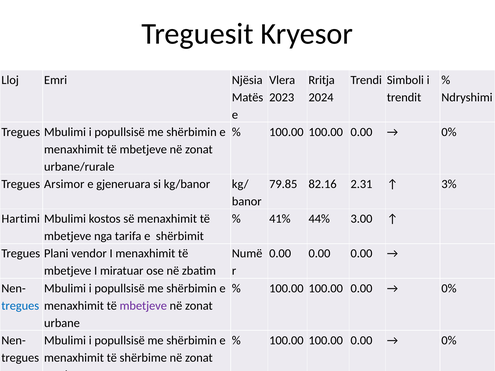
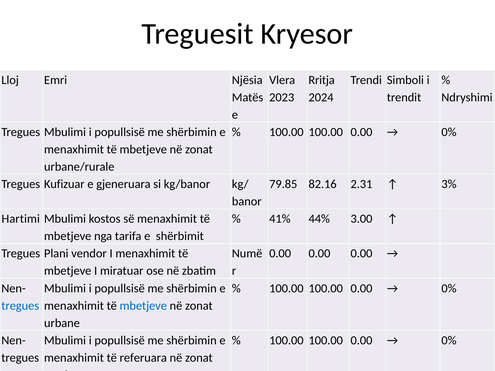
Arsimor: Arsimor -> Kufizuar
mbetjeve at (143, 306) colour: purple -> blue
shërbime: shërbime -> referuara
